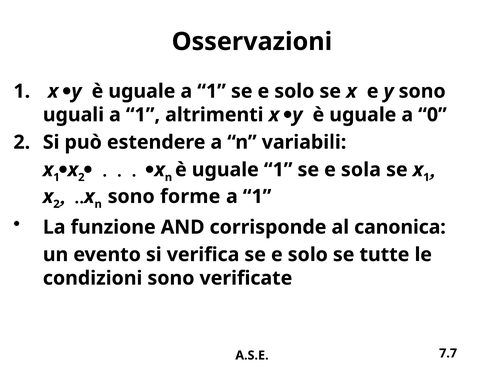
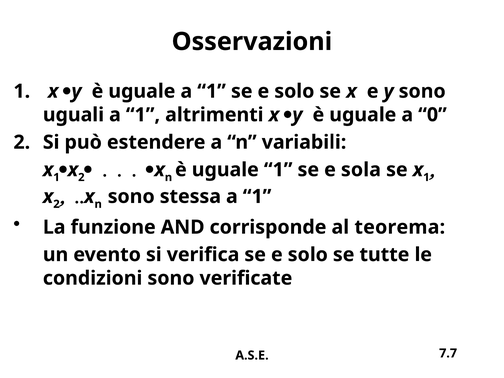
forme: forme -> stessa
canonica: canonica -> teorema
